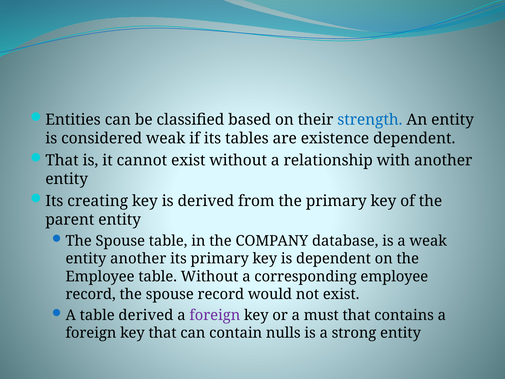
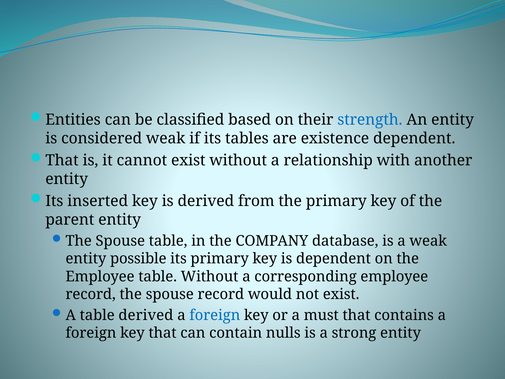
creating: creating -> inserted
entity another: another -> possible
foreign at (215, 315) colour: purple -> blue
